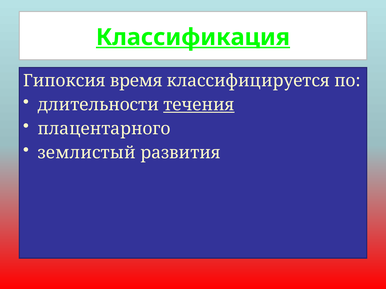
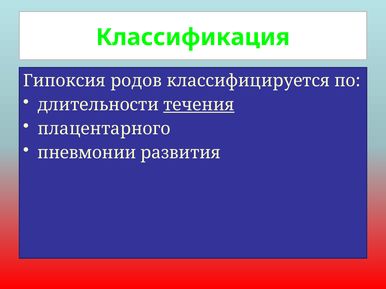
Классификация underline: present -> none
время: время -> родов
землистый: землистый -> пневмонии
